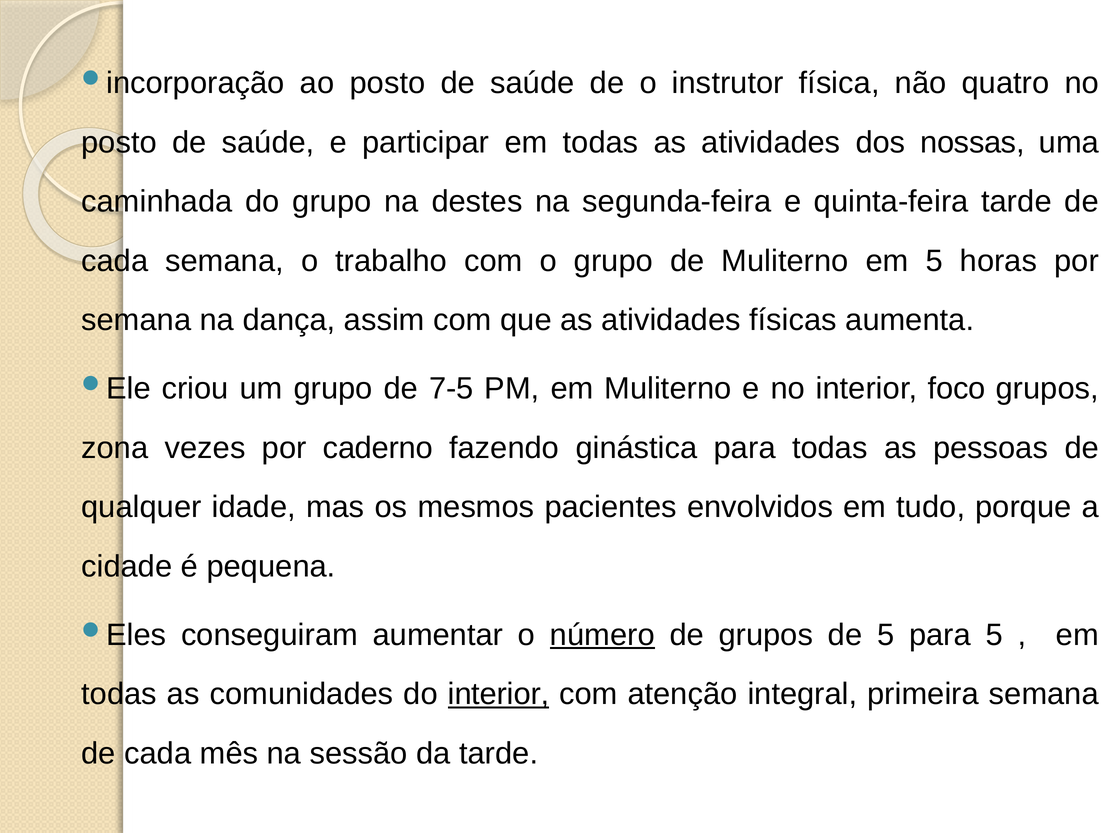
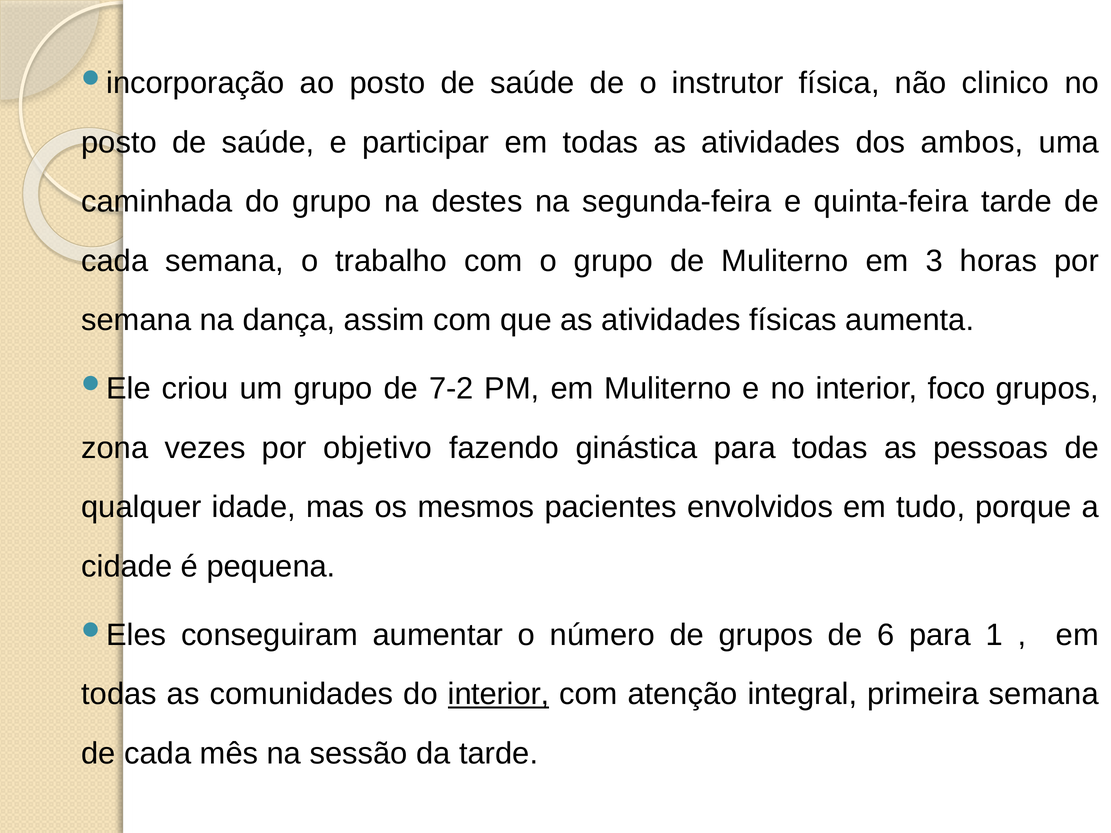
quatro: quatro -> clinico
nossas: nossas -> ambos
em 5: 5 -> 3
7-5: 7-5 -> 7-2
caderno: caderno -> objetivo
número underline: present -> none
de 5: 5 -> 6
para 5: 5 -> 1
